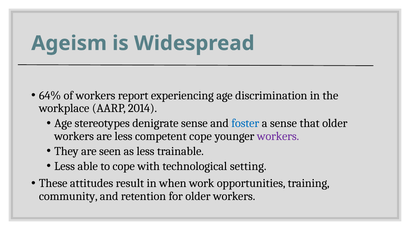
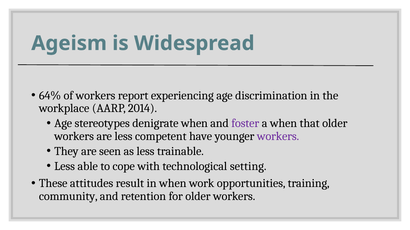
denigrate sense: sense -> when
foster colour: blue -> purple
a sense: sense -> when
competent cope: cope -> have
